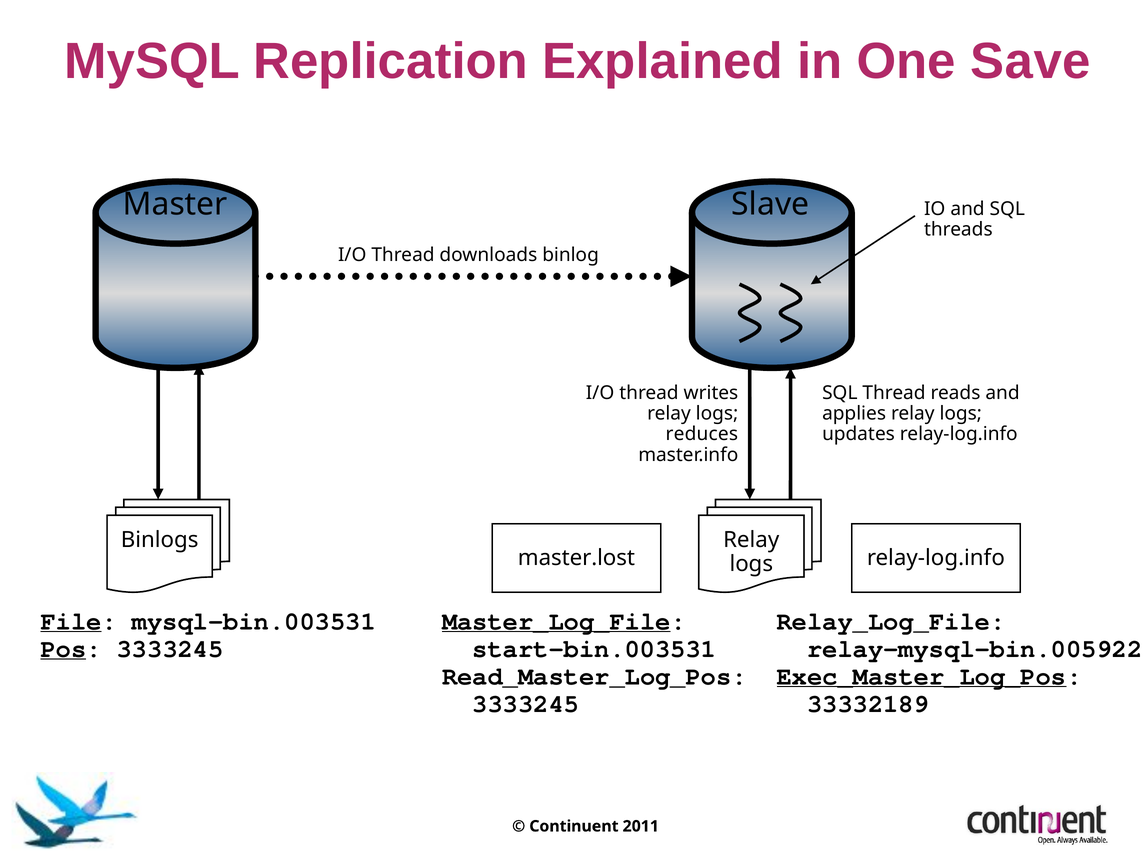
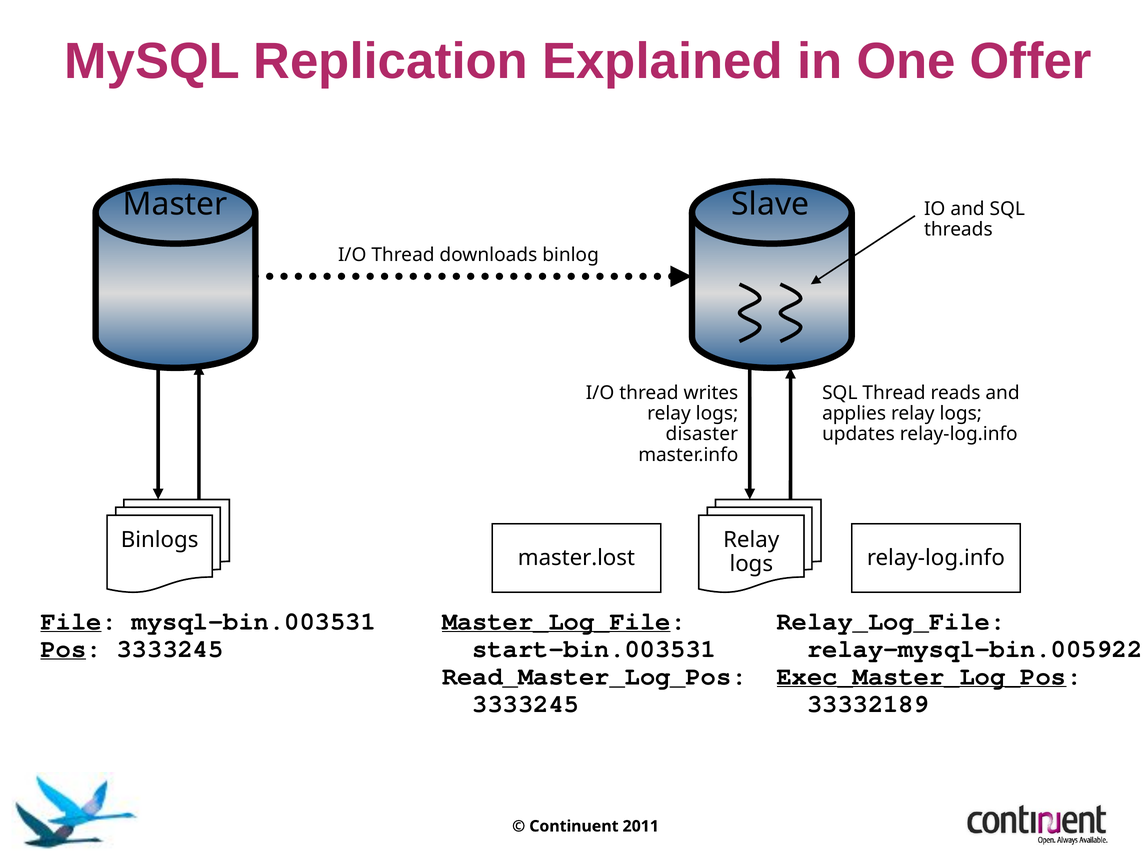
Save: Save -> Offer
reduces: reduces -> disaster
